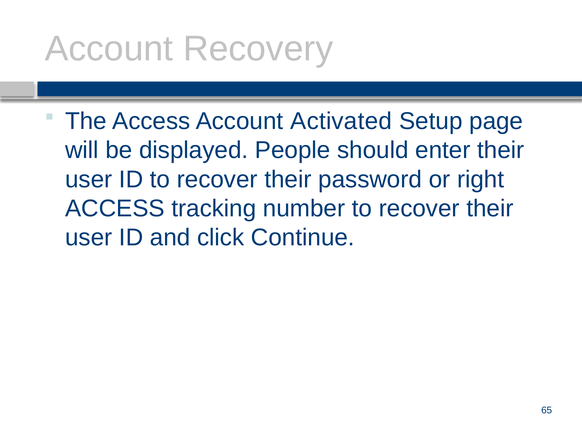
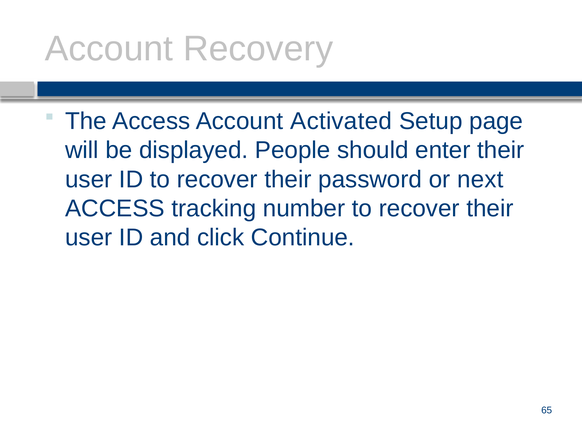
right: right -> next
